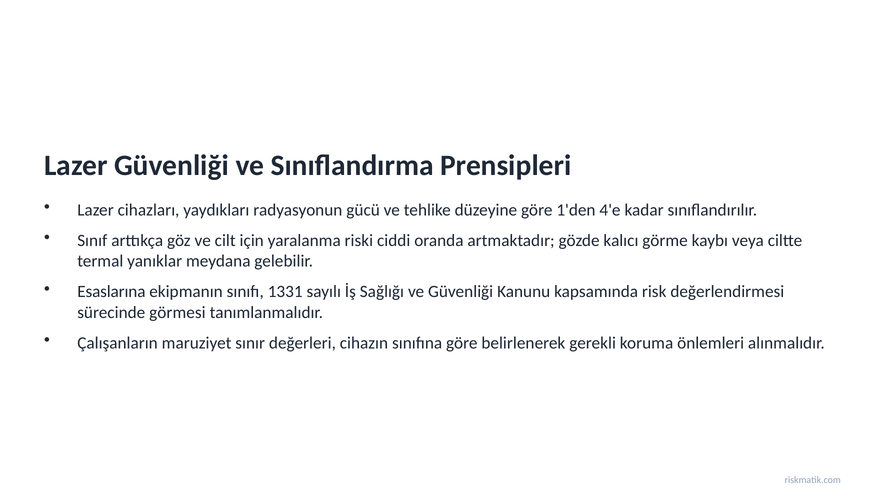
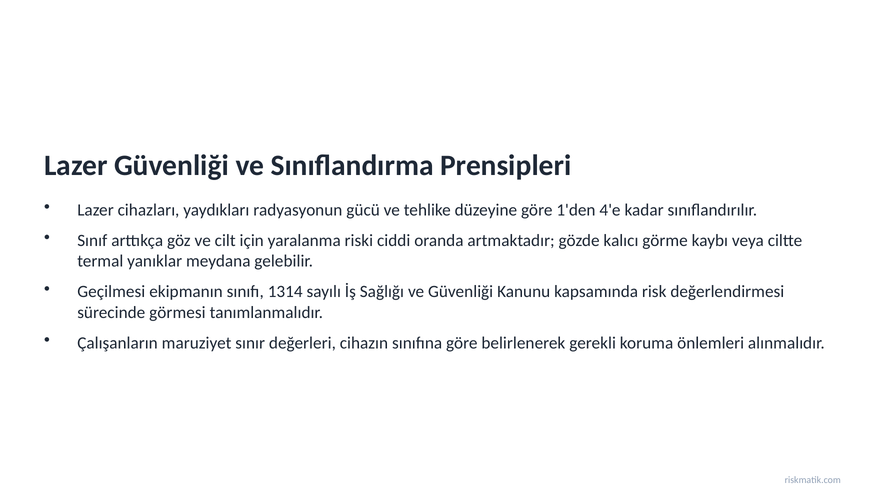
Esaslarına: Esaslarına -> Geçilmesi
1331: 1331 -> 1314
